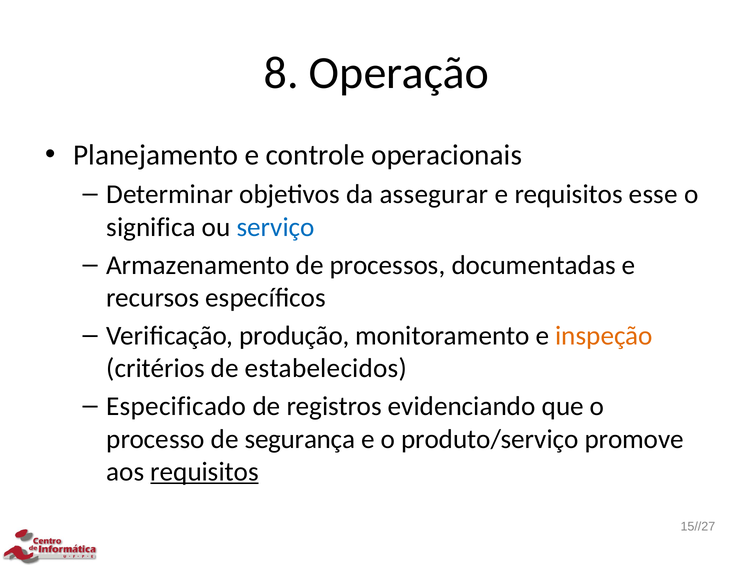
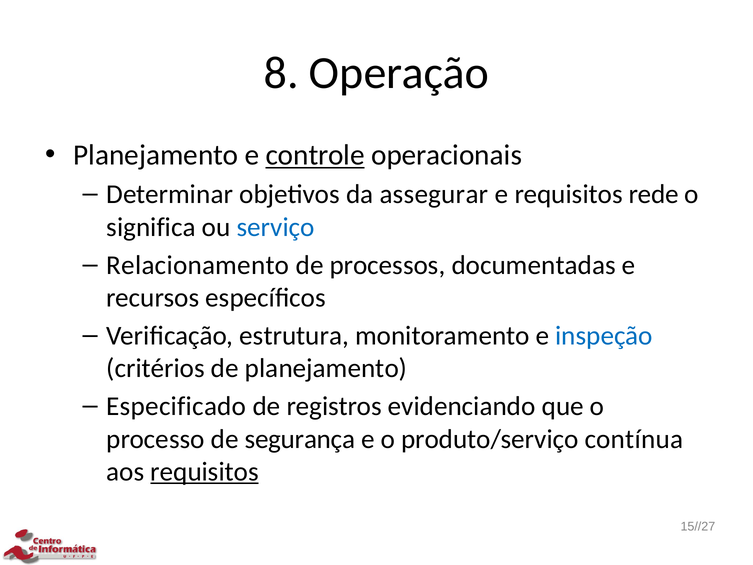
controle underline: none -> present
esse: esse -> rede
Armazenamento: Armazenamento -> Relacionamento
produção: produção -> estrutura
inspeção colour: orange -> blue
de estabelecidos: estabelecidos -> planejamento
promove: promove -> contínua
